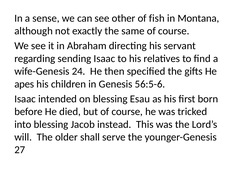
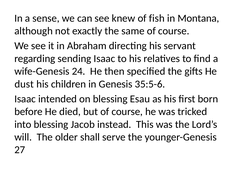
other: other -> knew
apes: apes -> dust
56:5-6: 56:5-6 -> 35:5-6
